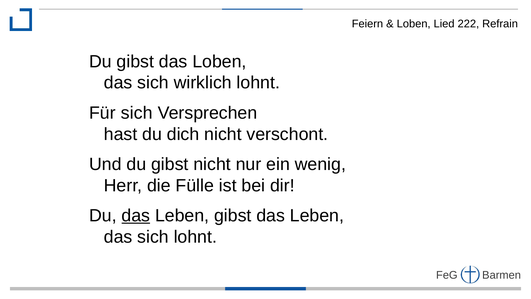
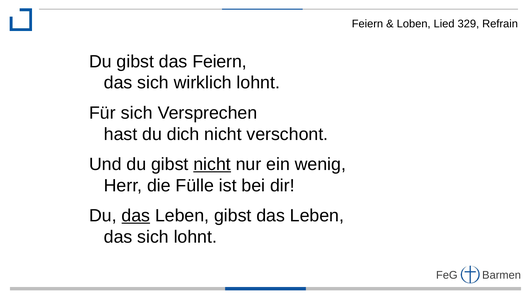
222: 222 -> 329
das Loben: Loben -> Feiern
nicht at (212, 164) underline: none -> present
